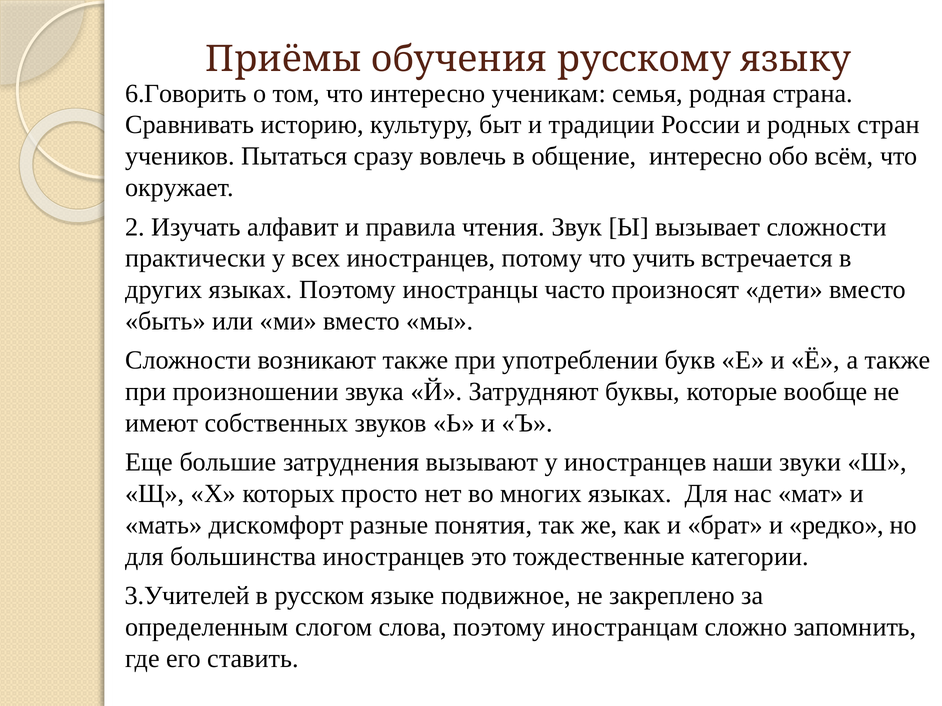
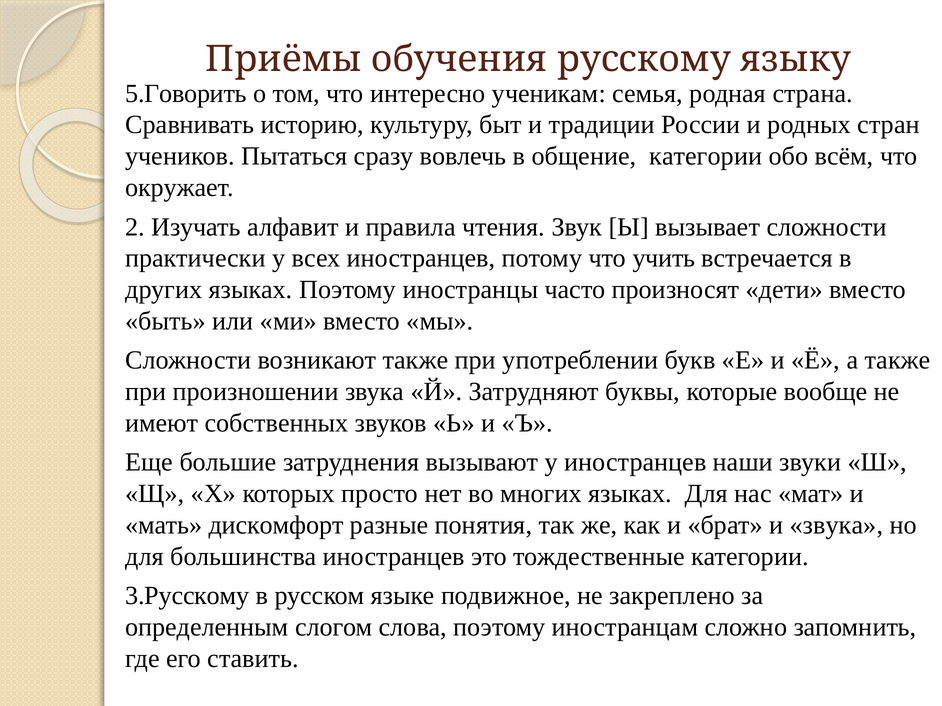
6.Говорить: 6.Говорить -> 5.Говорить
общение интересно: интересно -> категории
и редко: редко -> звука
3.Учителей: 3.Учителей -> 3.Русскому
